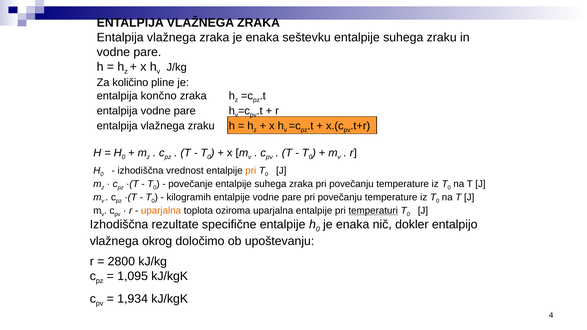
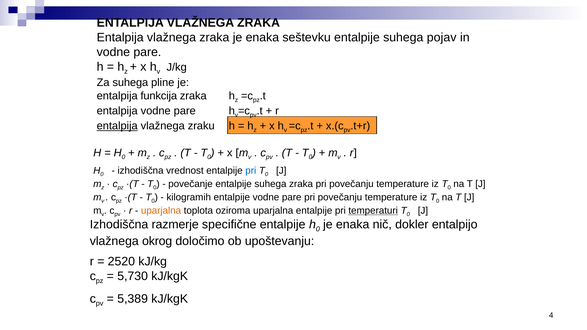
suhega zraku: zraku -> pojav
Za količino: količino -> suhega
končno: končno -> funkcija
entalpija at (117, 126) underline: none -> present
pri at (251, 171) colour: orange -> blue
rezultate: rezultate -> razmerje
2800: 2800 -> 2520
1,095: 1,095 -> 5,730
1,934: 1,934 -> 5,389
